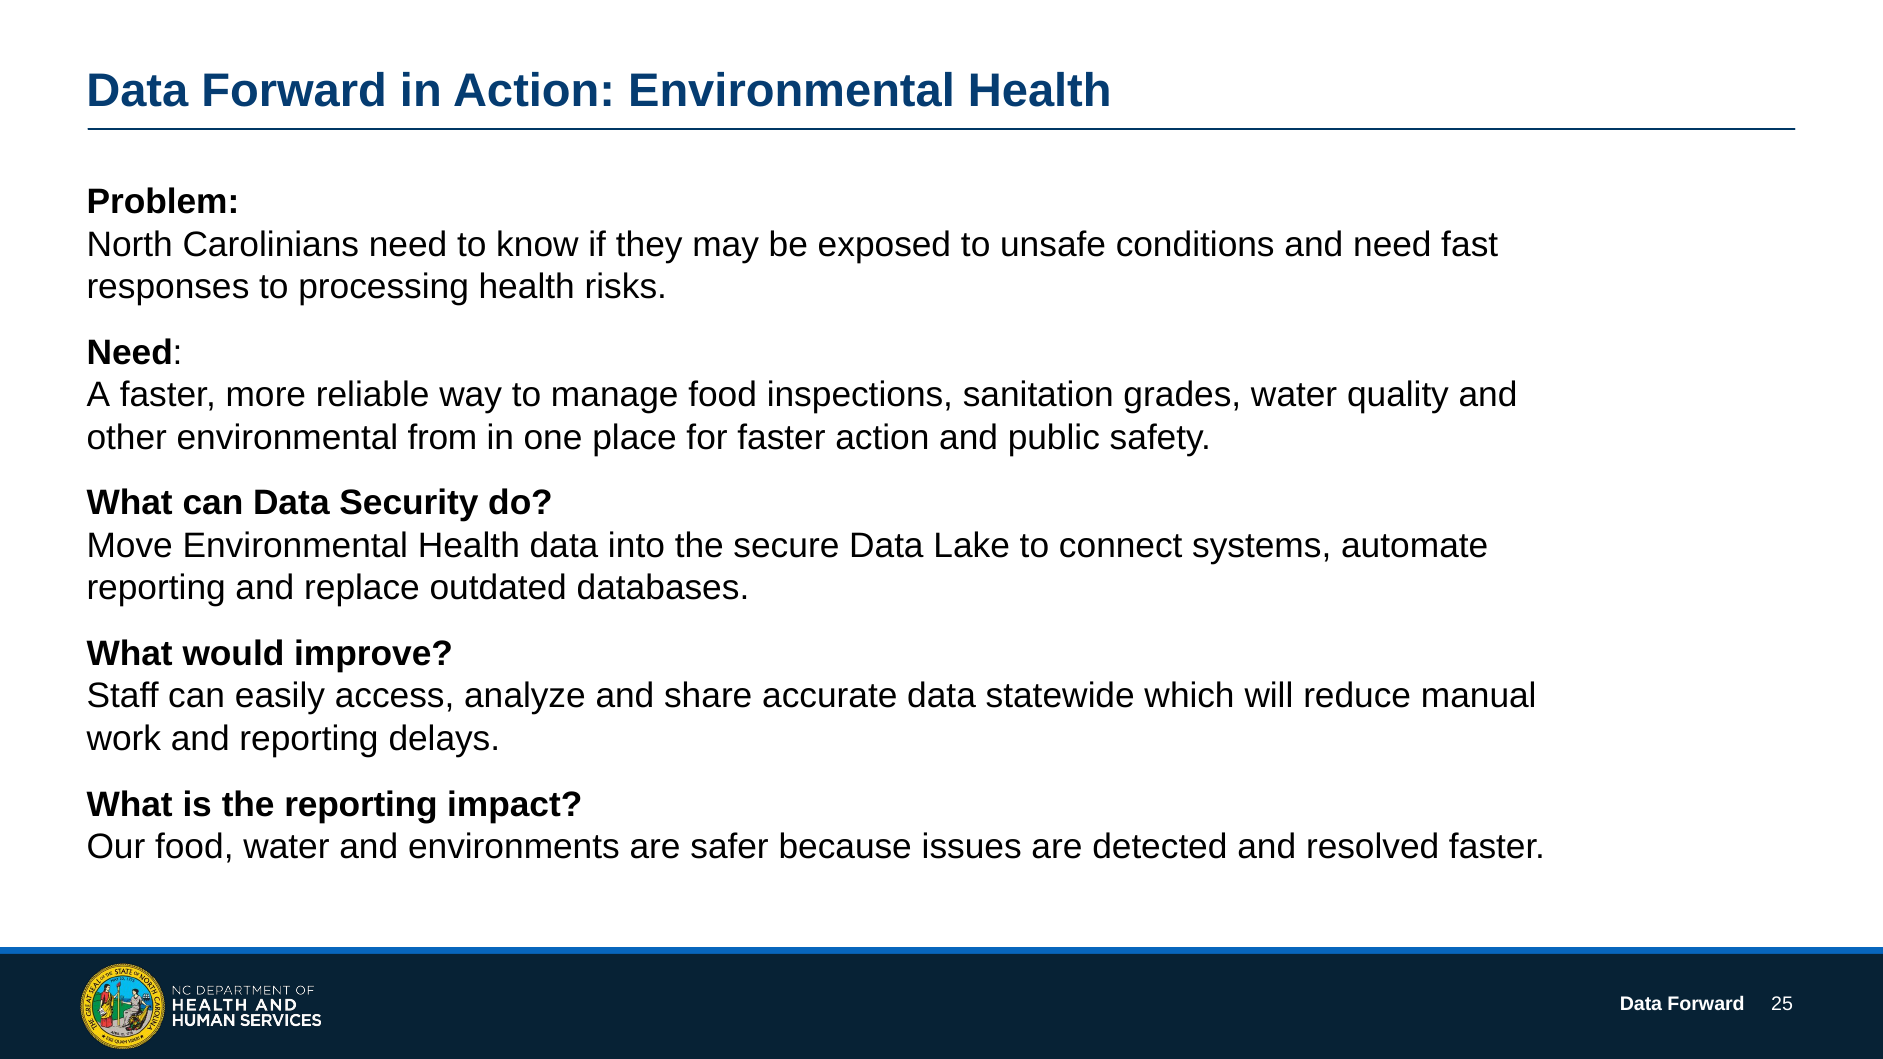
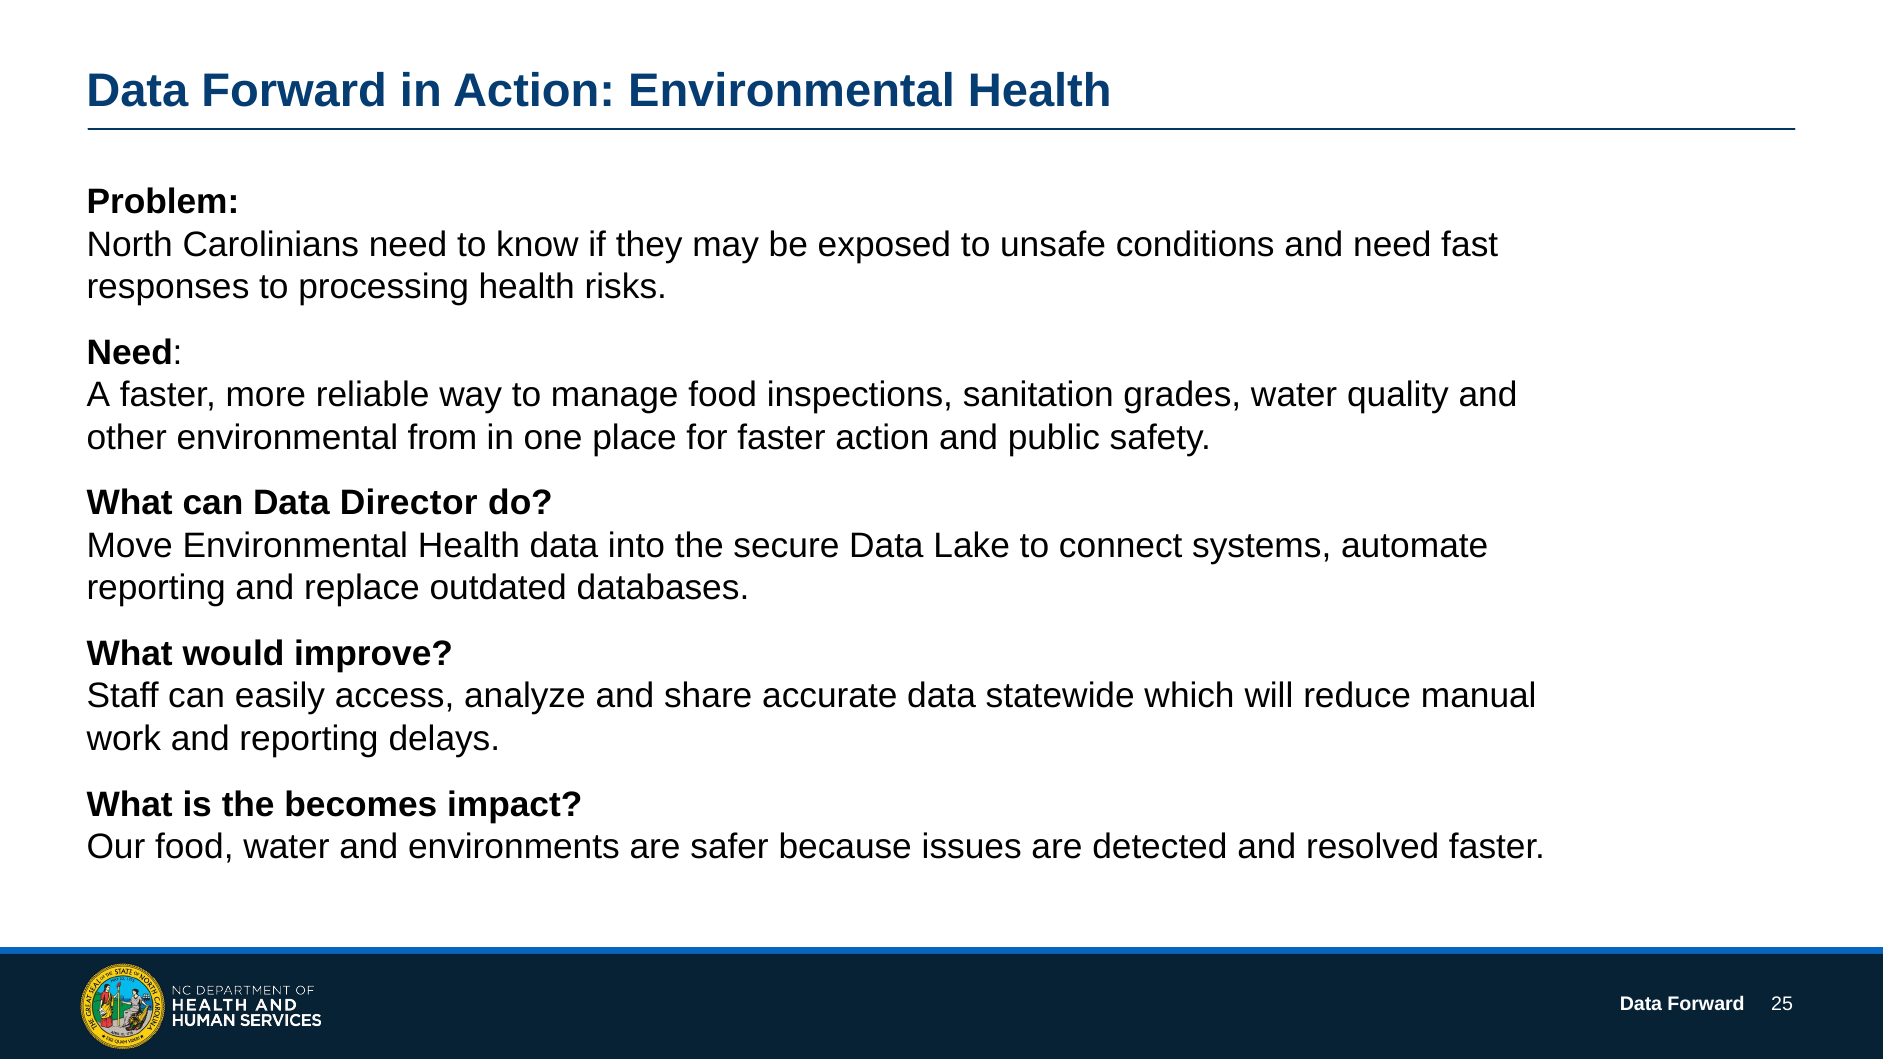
Security: Security -> Director
the reporting: reporting -> becomes
